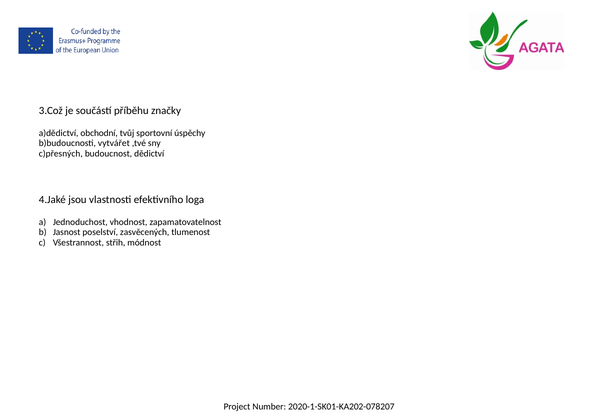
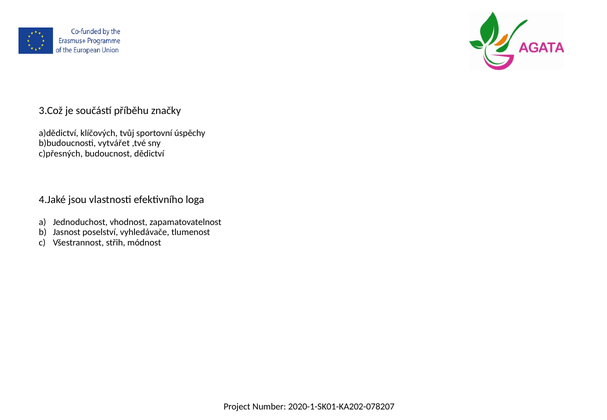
obchodní: obchodní -> klíčových
zasvěcených: zasvěcených -> vyhledávače
